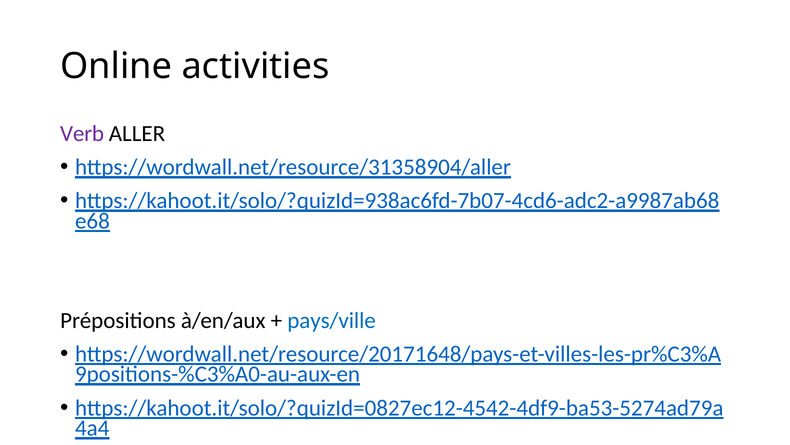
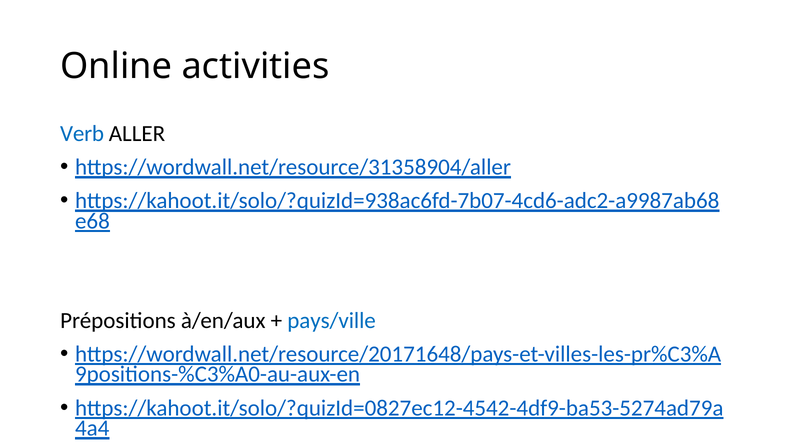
Verb colour: purple -> blue
